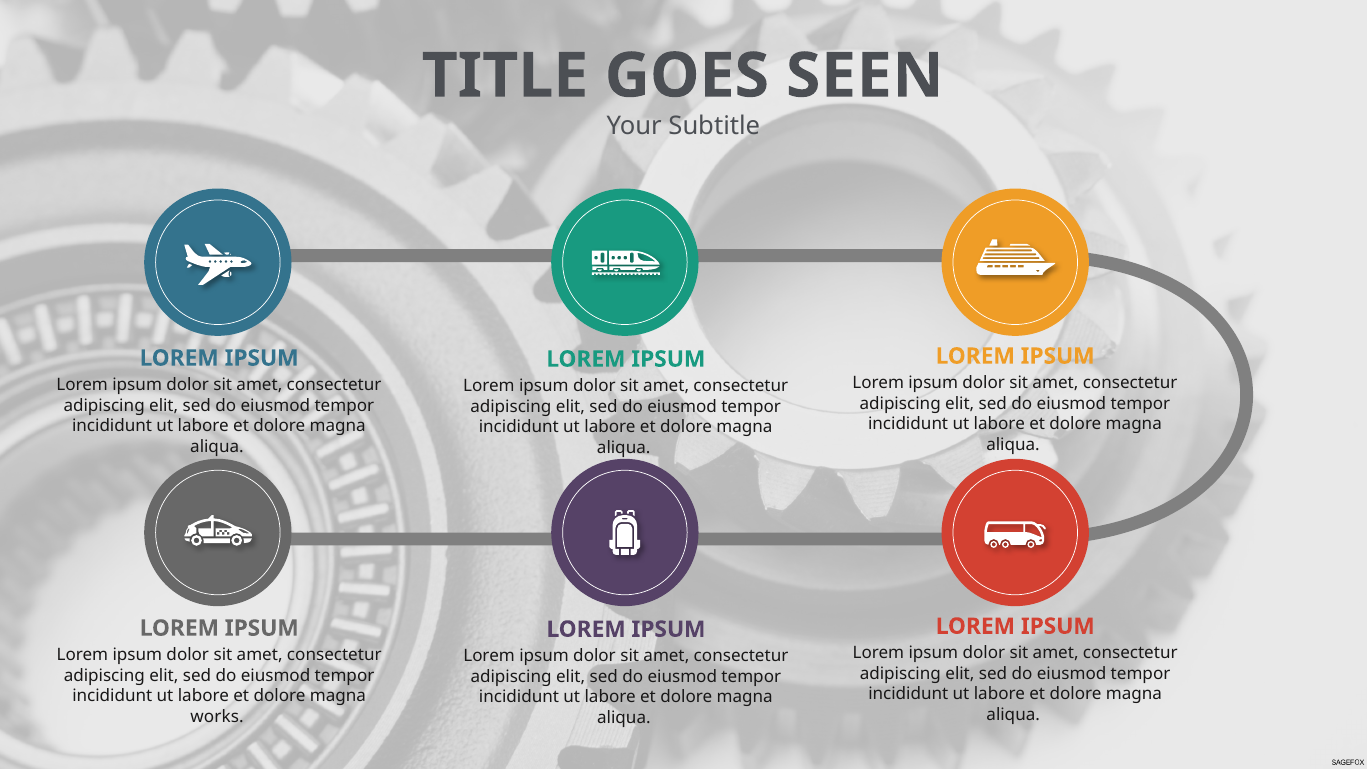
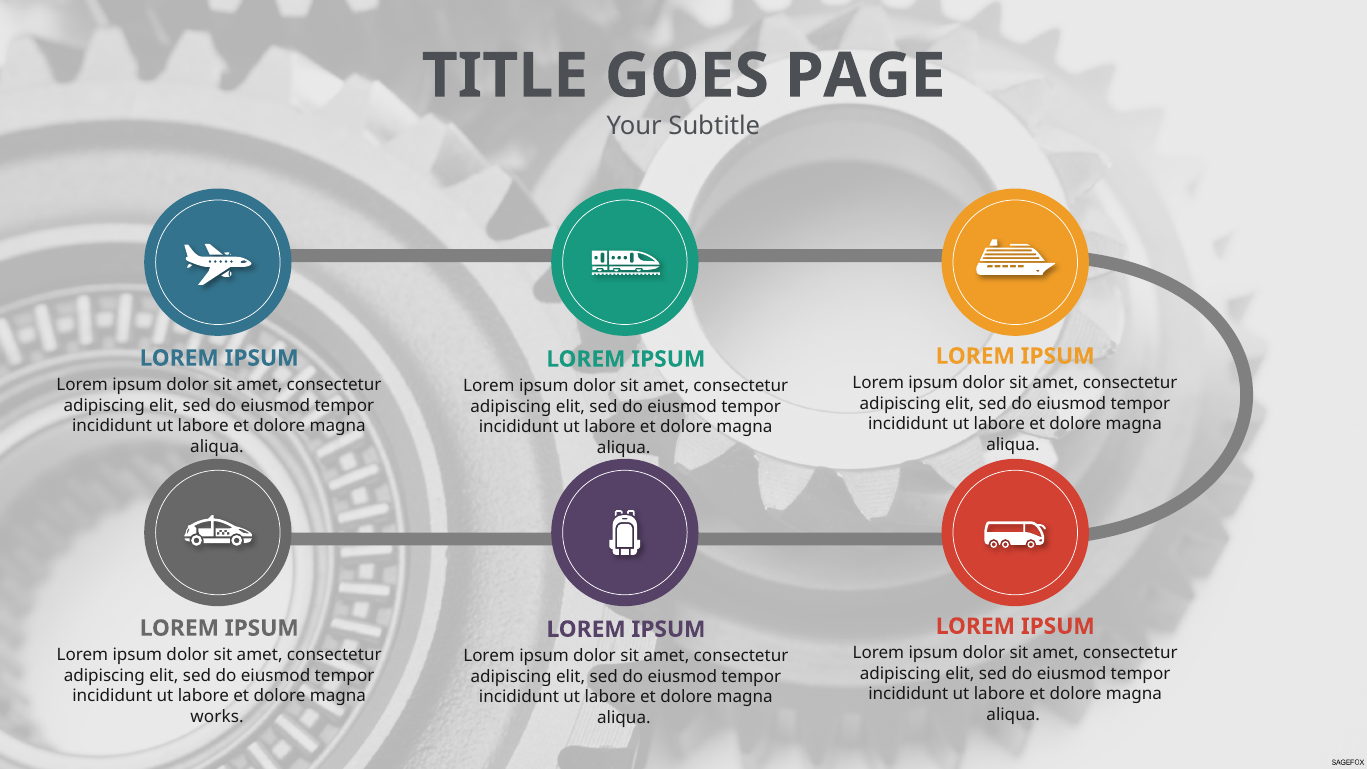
SEEN: SEEN -> PAGE
